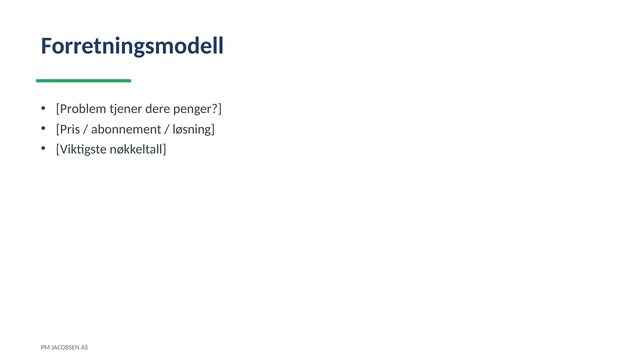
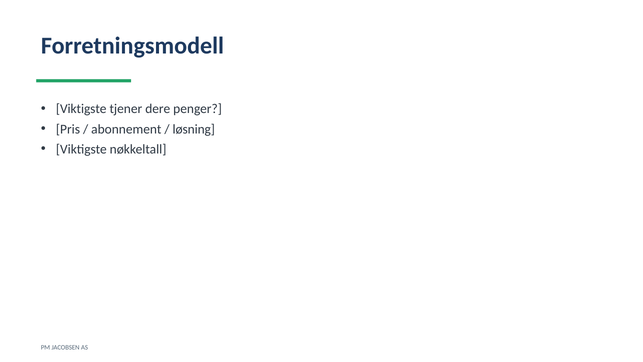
Problem at (81, 109): Problem -> Viktigste
